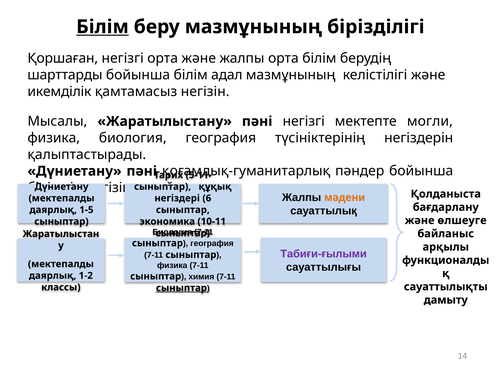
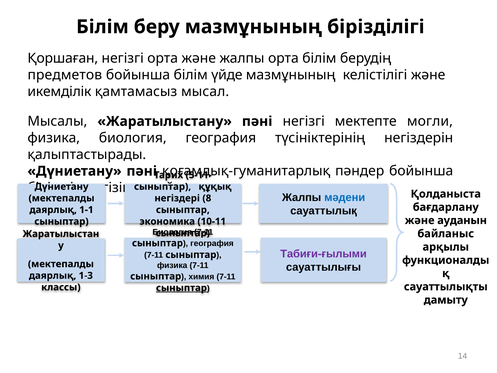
Білім at (102, 27) underline: present -> none
шарттарды: шарттарды -> предметов
адал: адал -> үйде
қамтамасыз негізін: негізін -> мысал
мәдени colour: orange -> blue
6: 6 -> 8
1-5: 1-5 -> 1-1
өлшеуге: өлшеуге -> ауданын
1-2: 1-2 -> 1-3
